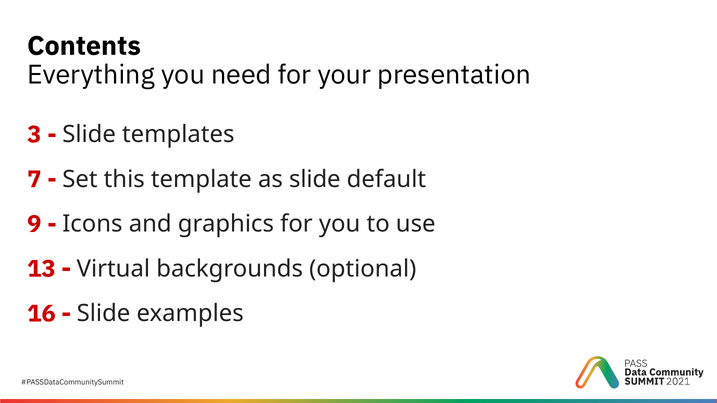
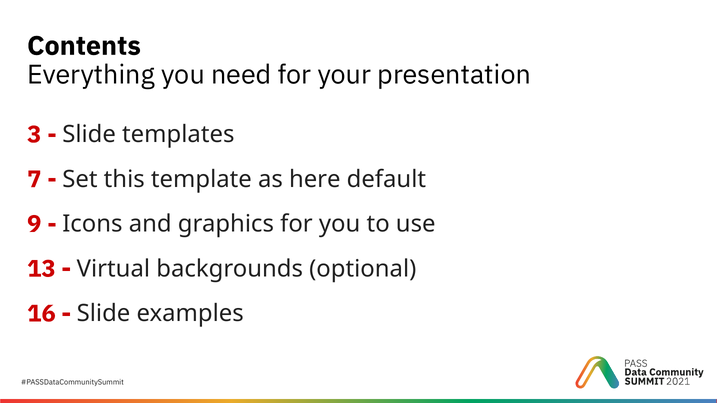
as slide: slide -> here
